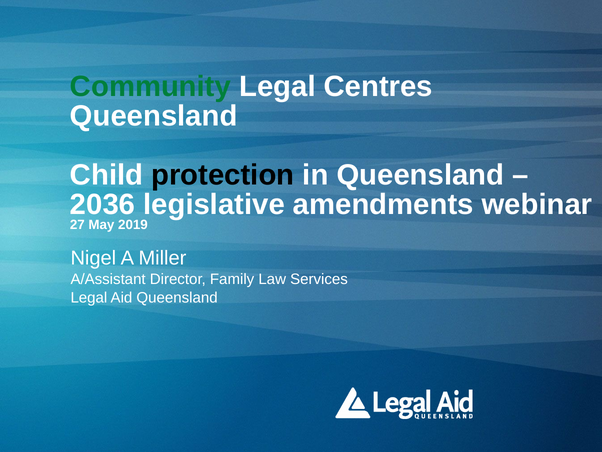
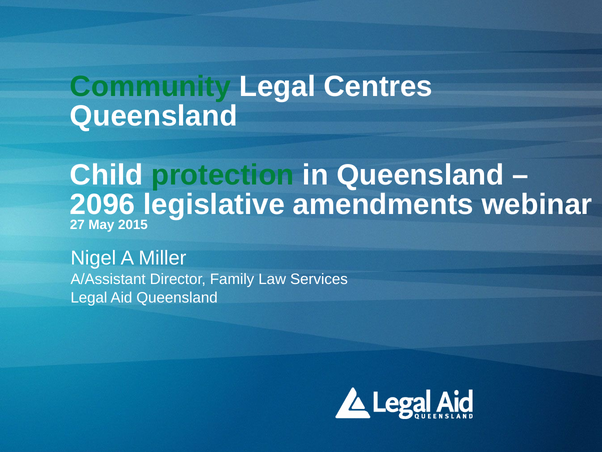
protection colour: black -> green
2036: 2036 -> 2096
2019: 2019 -> 2015
